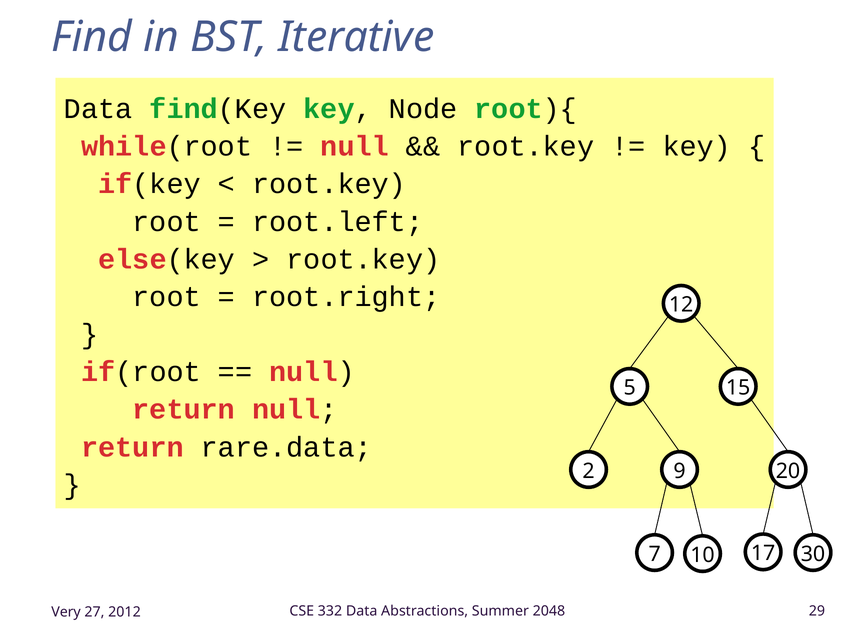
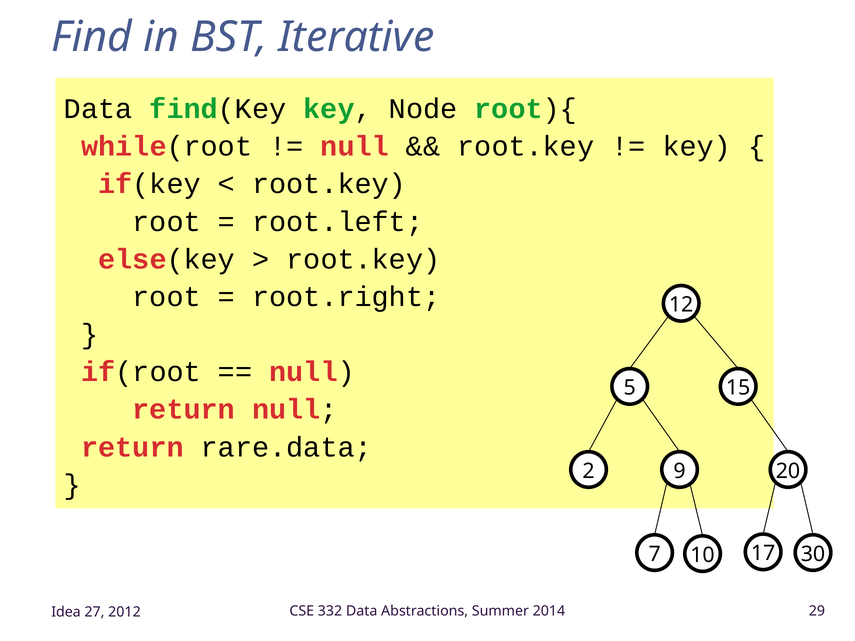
2048: 2048 -> 2014
Very: Very -> Idea
